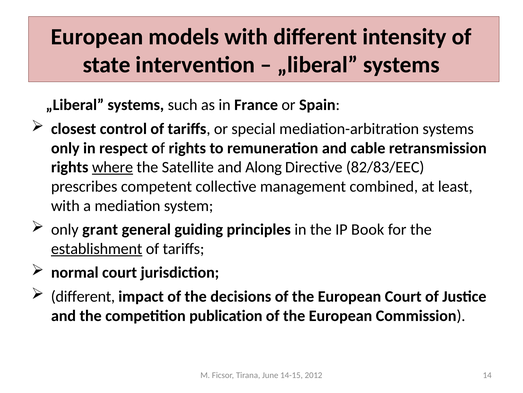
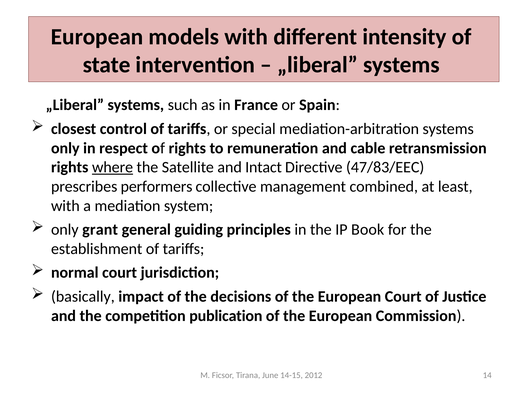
Along: Along -> Intact
82/83/EEC: 82/83/EEC -> 47/83/EEC
competent: competent -> performers
establishment underline: present -> none
different at (83, 296): different -> basically
